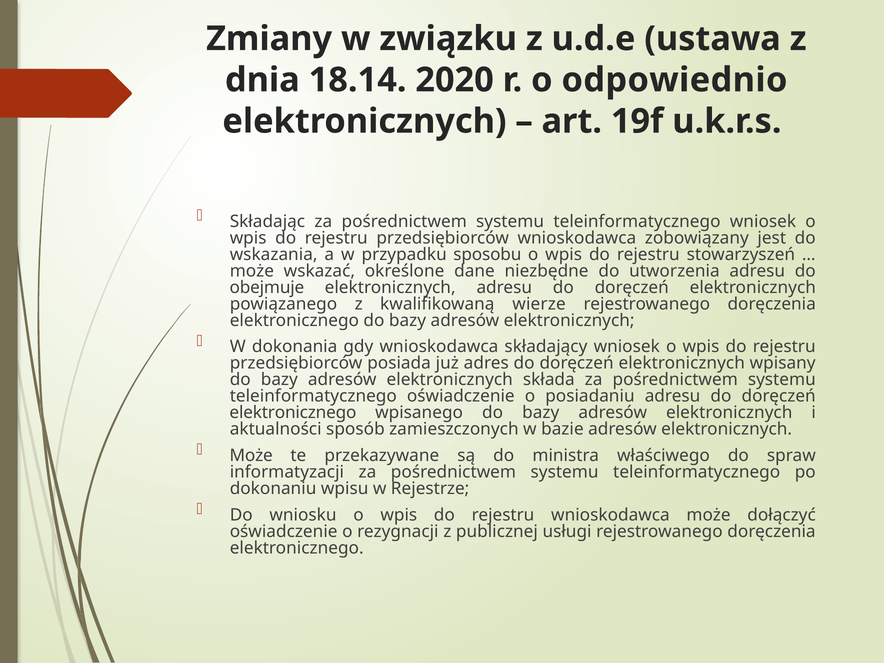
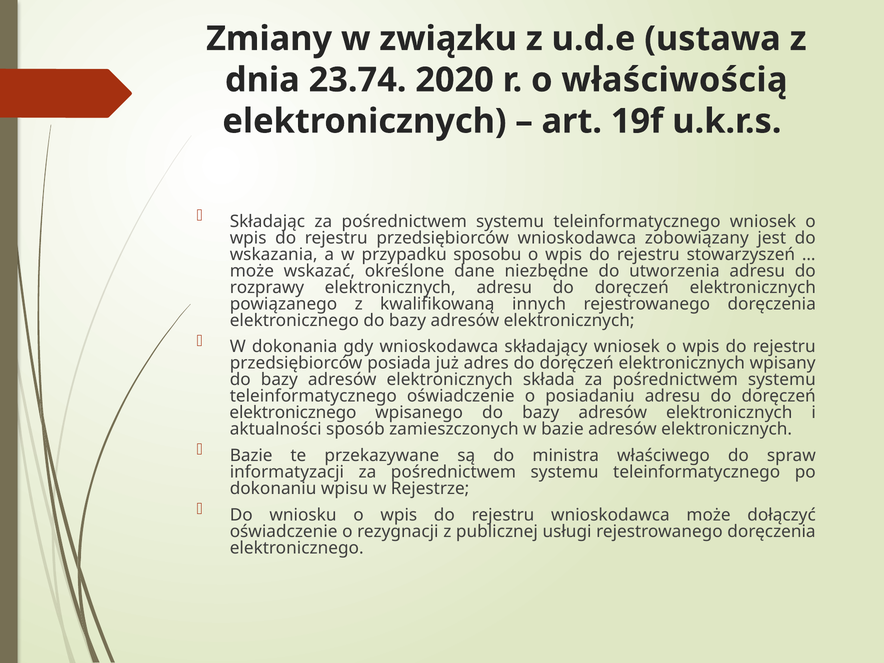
18.14: 18.14 -> 23.74
odpowiednio: odpowiednio -> właściwością
obejmuje: obejmuje -> rozprawy
wierze: wierze -> innych
Może at (251, 456): Może -> Bazie
